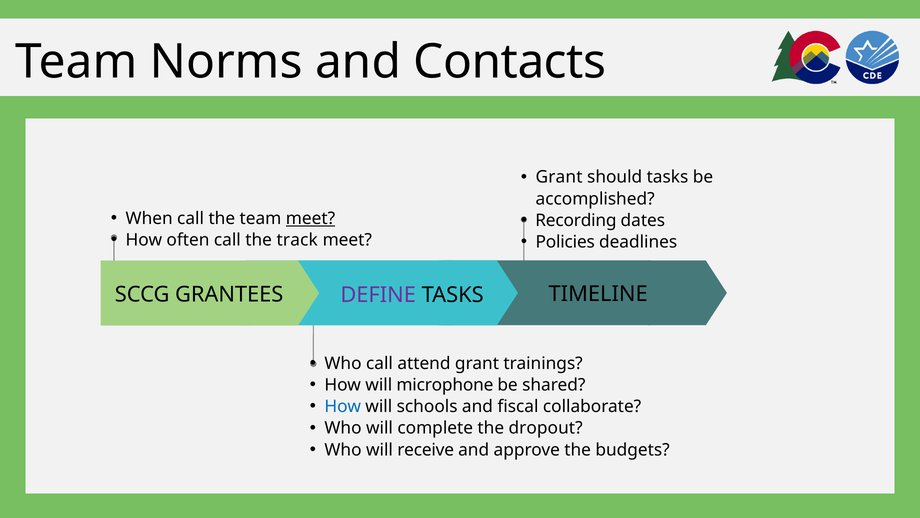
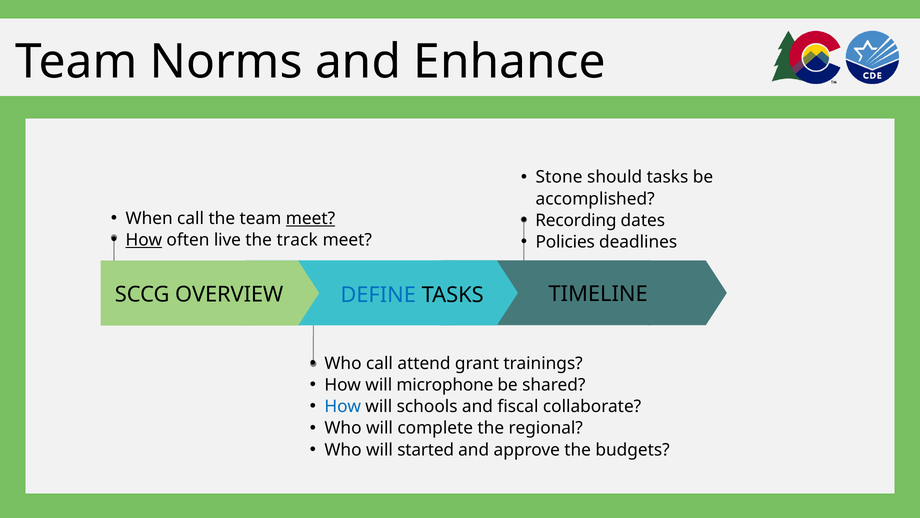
Contacts: Contacts -> Enhance
Grant at (559, 177): Grant -> Stone
How at (144, 240) underline: none -> present
often call: call -> live
GRANTEES: GRANTEES -> OVERVIEW
DEFINE colour: purple -> blue
dropout: dropout -> regional
receive: receive -> started
